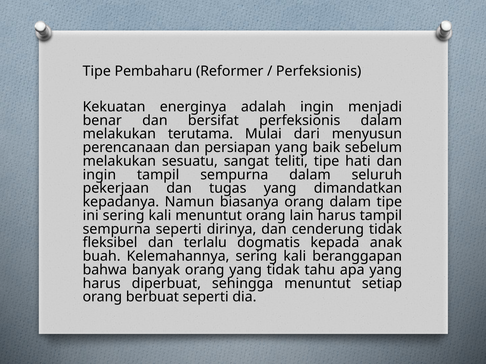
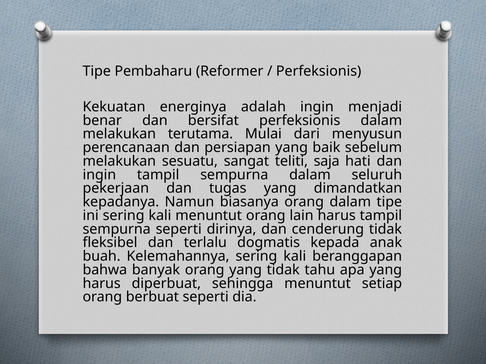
teliti tipe: tipe -> saja
